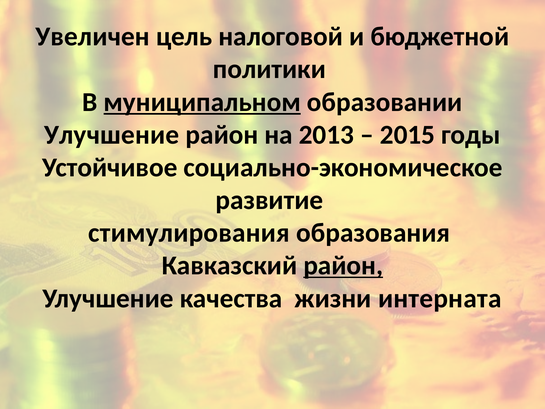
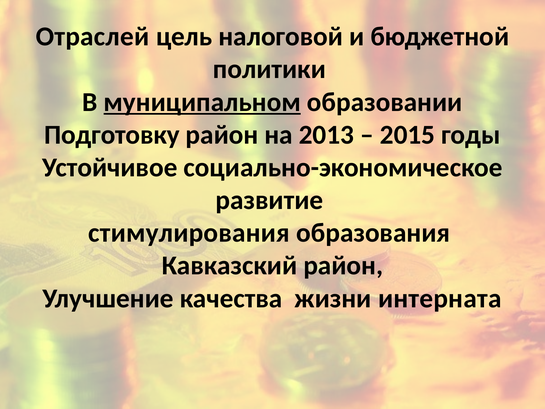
Увеличен: Увеличен -> Отраслей
Улучшение at (112, 135): Улучшение -> Подготовку
район at (343, 265) underline: present -> none
